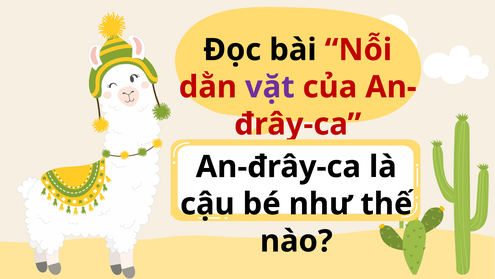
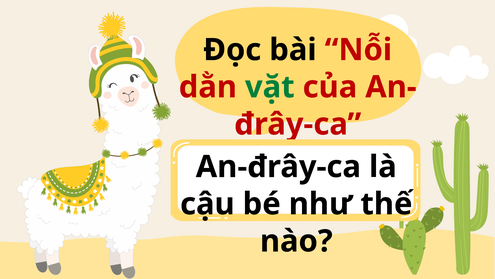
vặt colour: purple -> green
